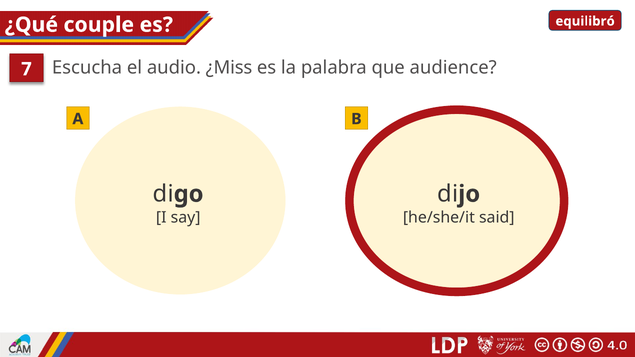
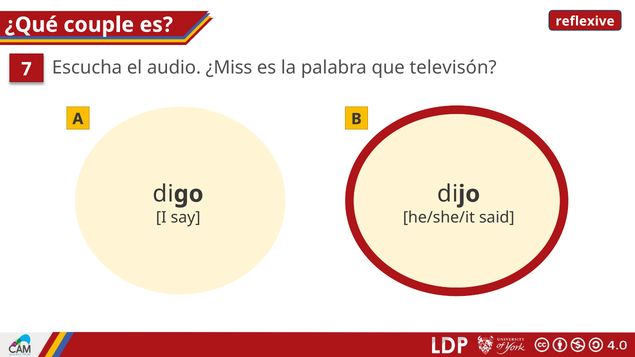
equilibró: equilibró -> reflexive
audience: audience -> televisón
